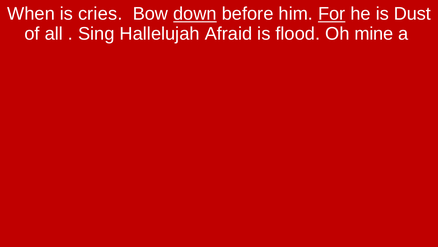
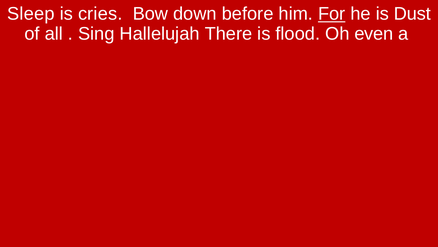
When: When -> Sleep
down underline: present -> none
Afraid: Afraid -> There
mine: mine -> even
